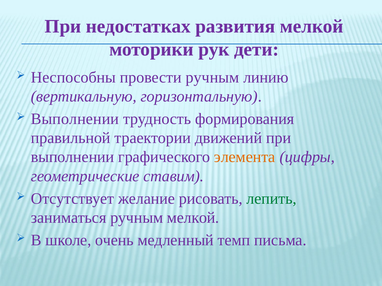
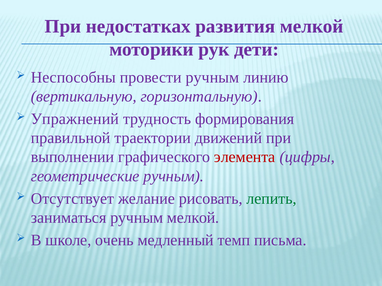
Выполнении at (75, 119): Выполнении -> Упражнений
элемента colour: orange -> red
геометрические ставим: ставим -> ручным
